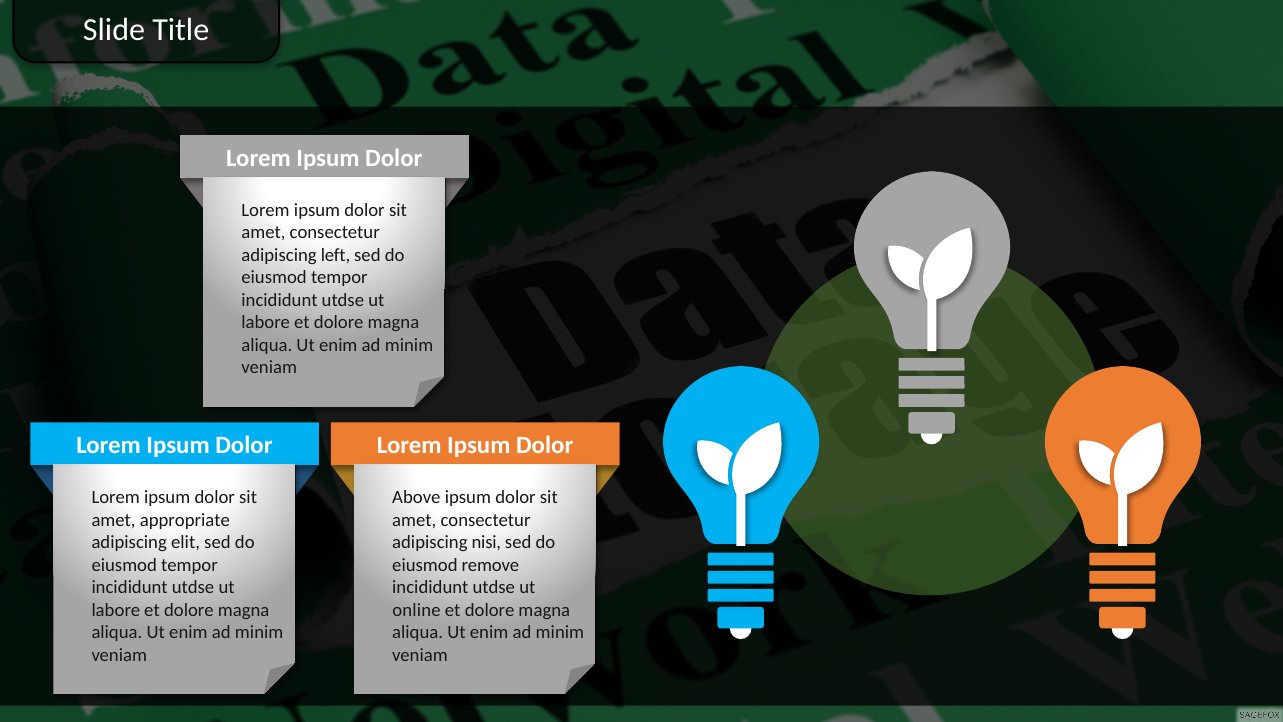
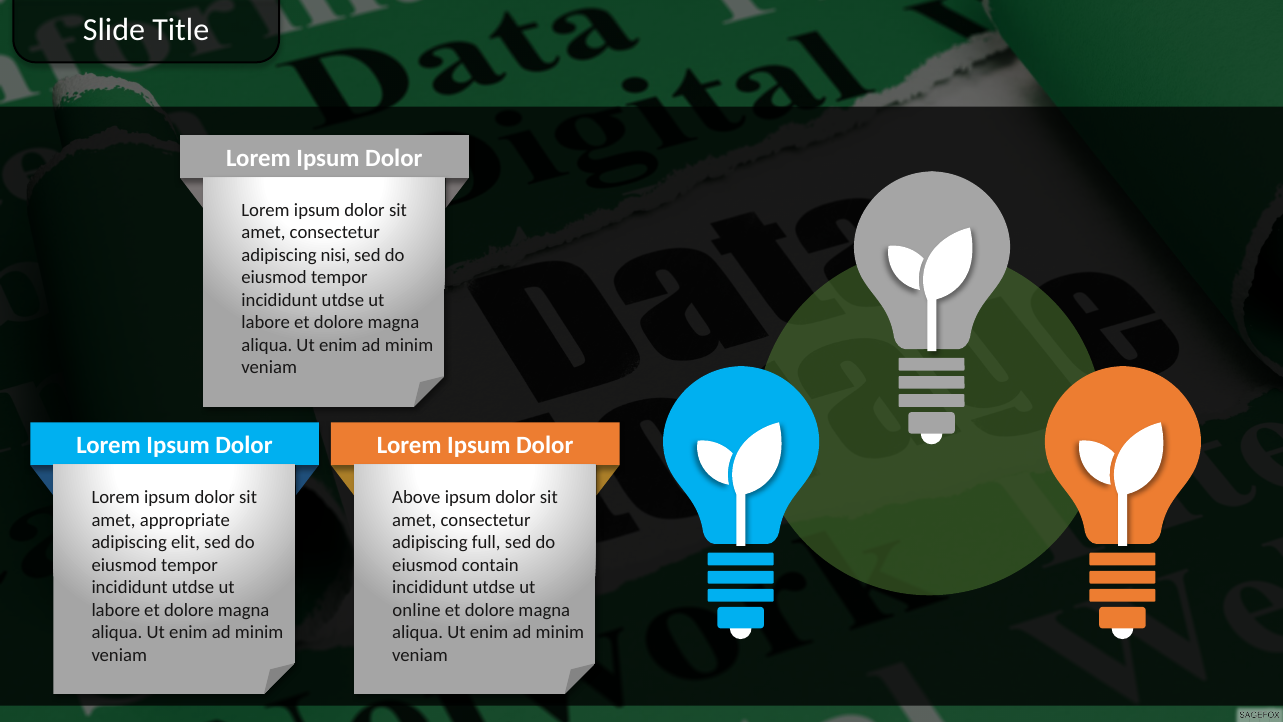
left: left -> nisi
nisi: nisi -> full
remove: remove -> contain
